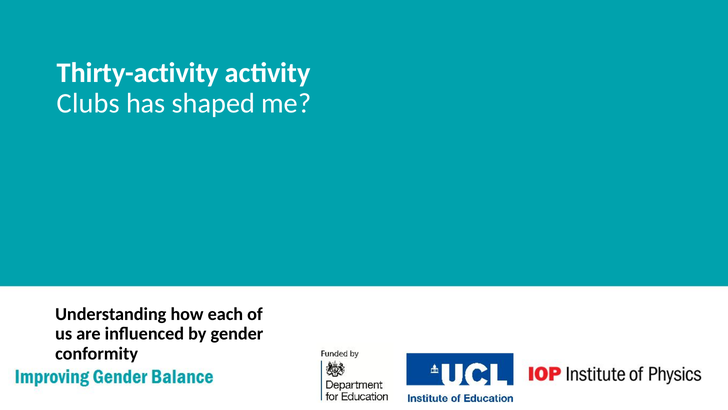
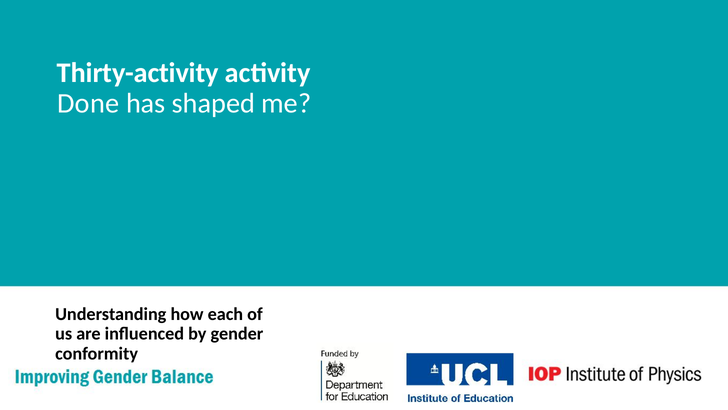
Clubs: Clubs -> Done
